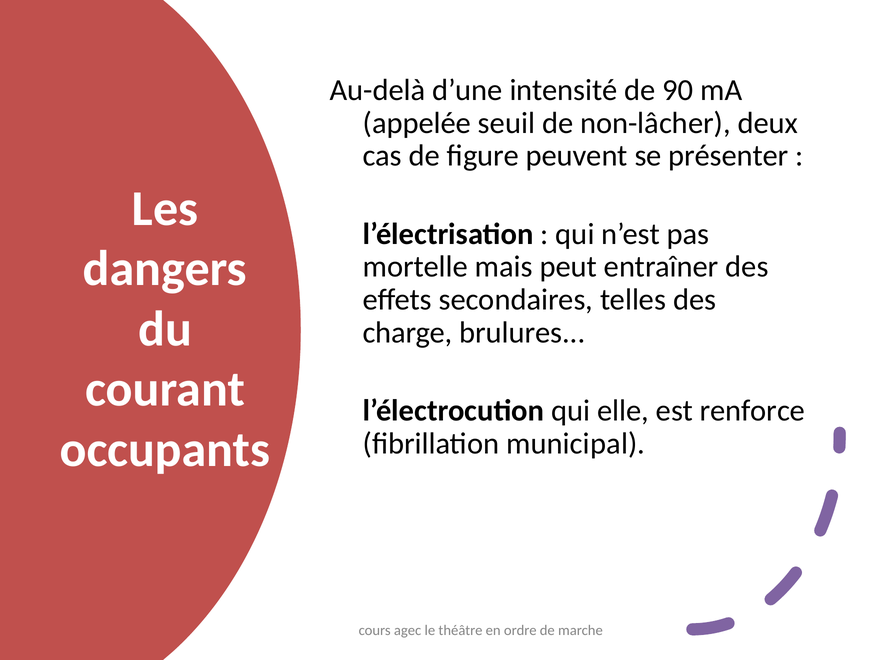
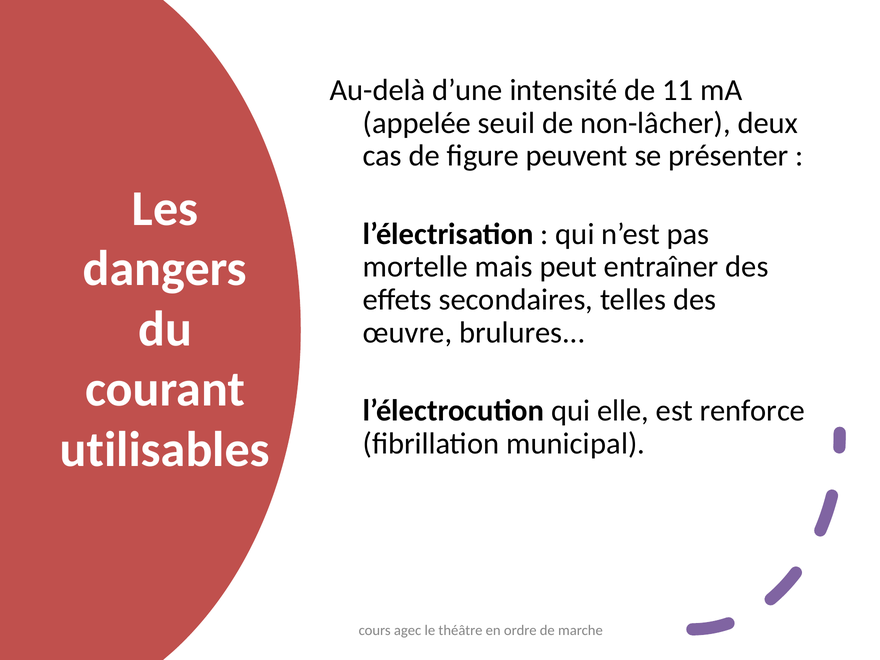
90: 90 -> 11
charge: charge -> œuvre
occupants: occupants -> utilisables
